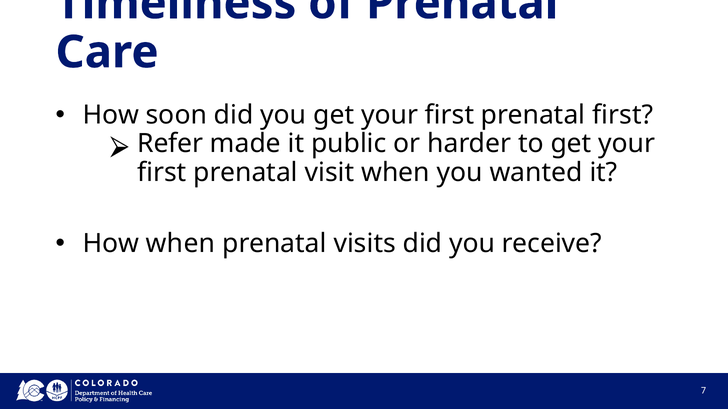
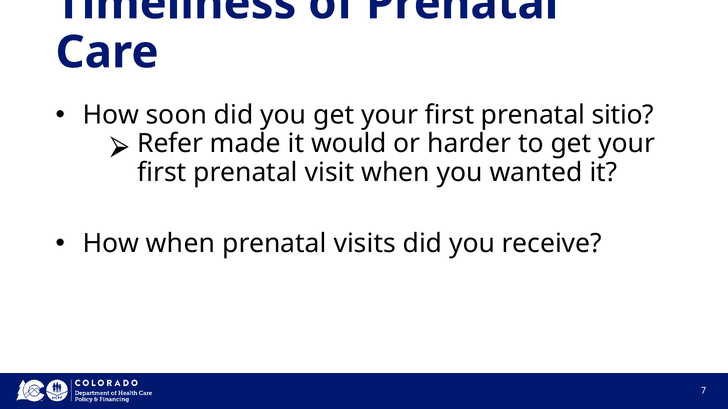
prenatal first: first -> sitio
public: public -> would
